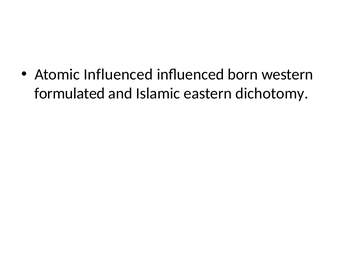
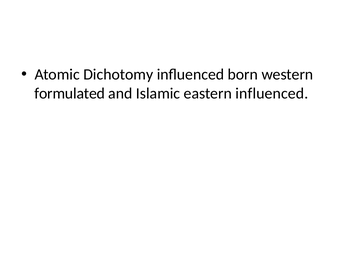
Atomic Influenced: Influenced -> Dichotomy
eastern dichotomy: dichotomy -> influenced
